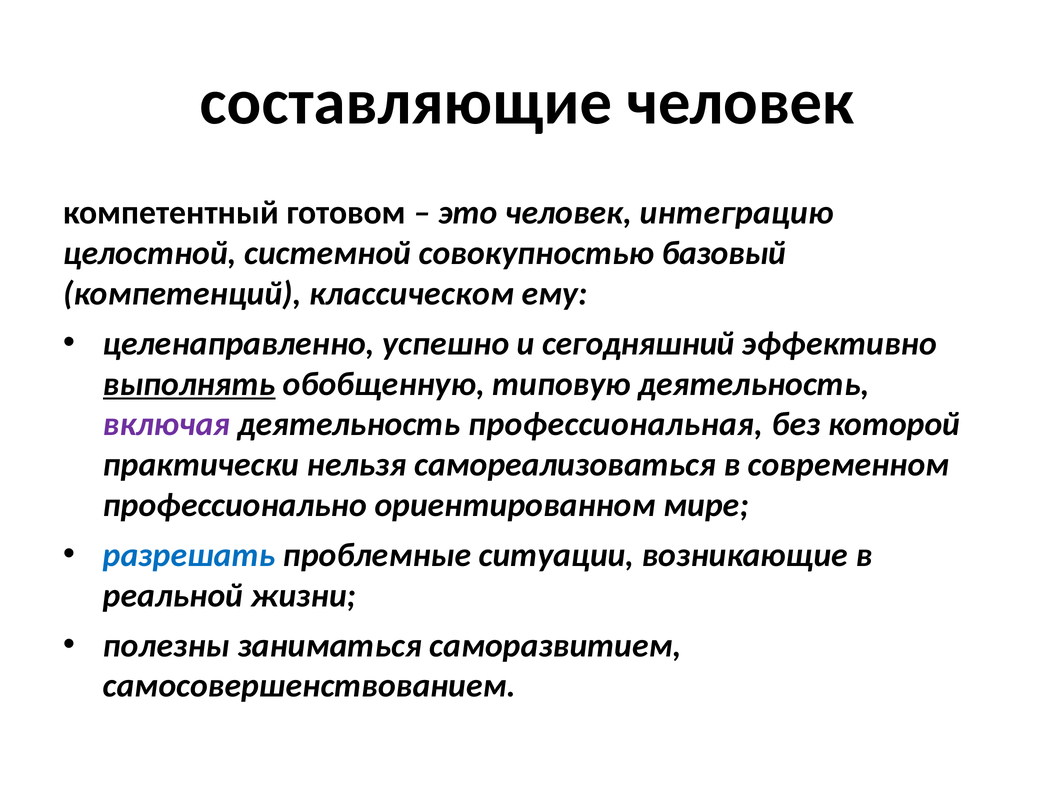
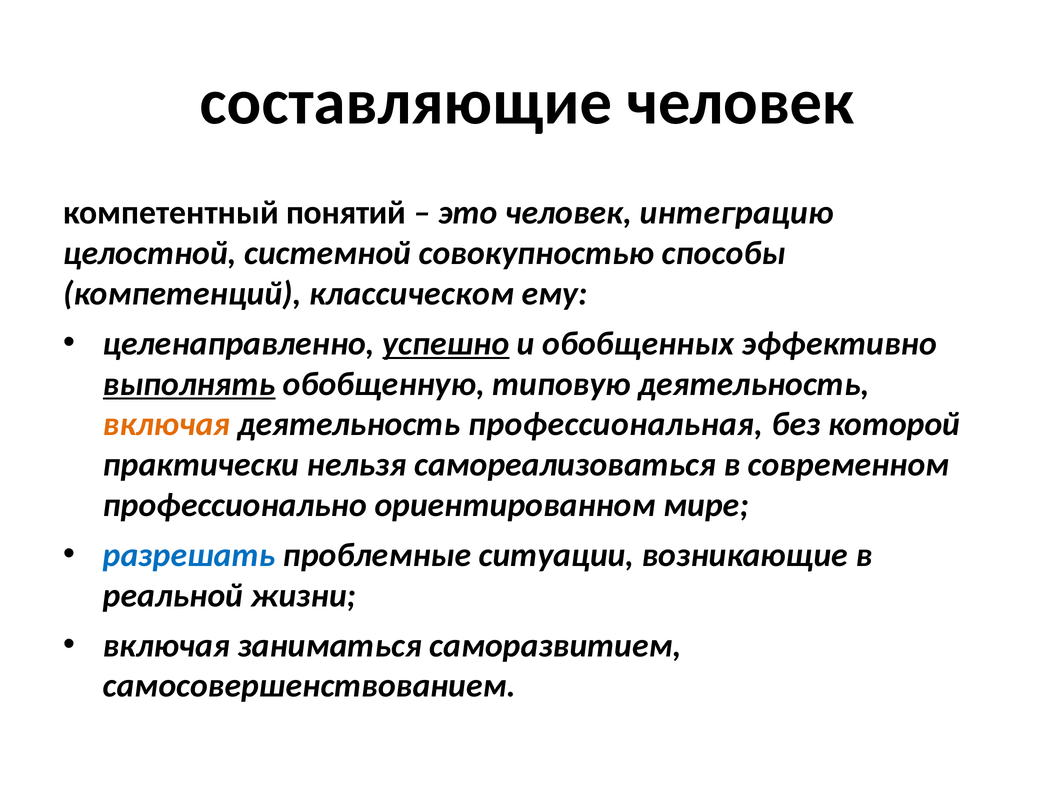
готовом: готовом -> понятий
базовый: базовый -> способы
успешно underline: none -> present
сегодняшний: сегодняшний -> обобщенных
включая at (167, 424) colour: purple -> orange
полезны at (166, 645): полезны -> включая
